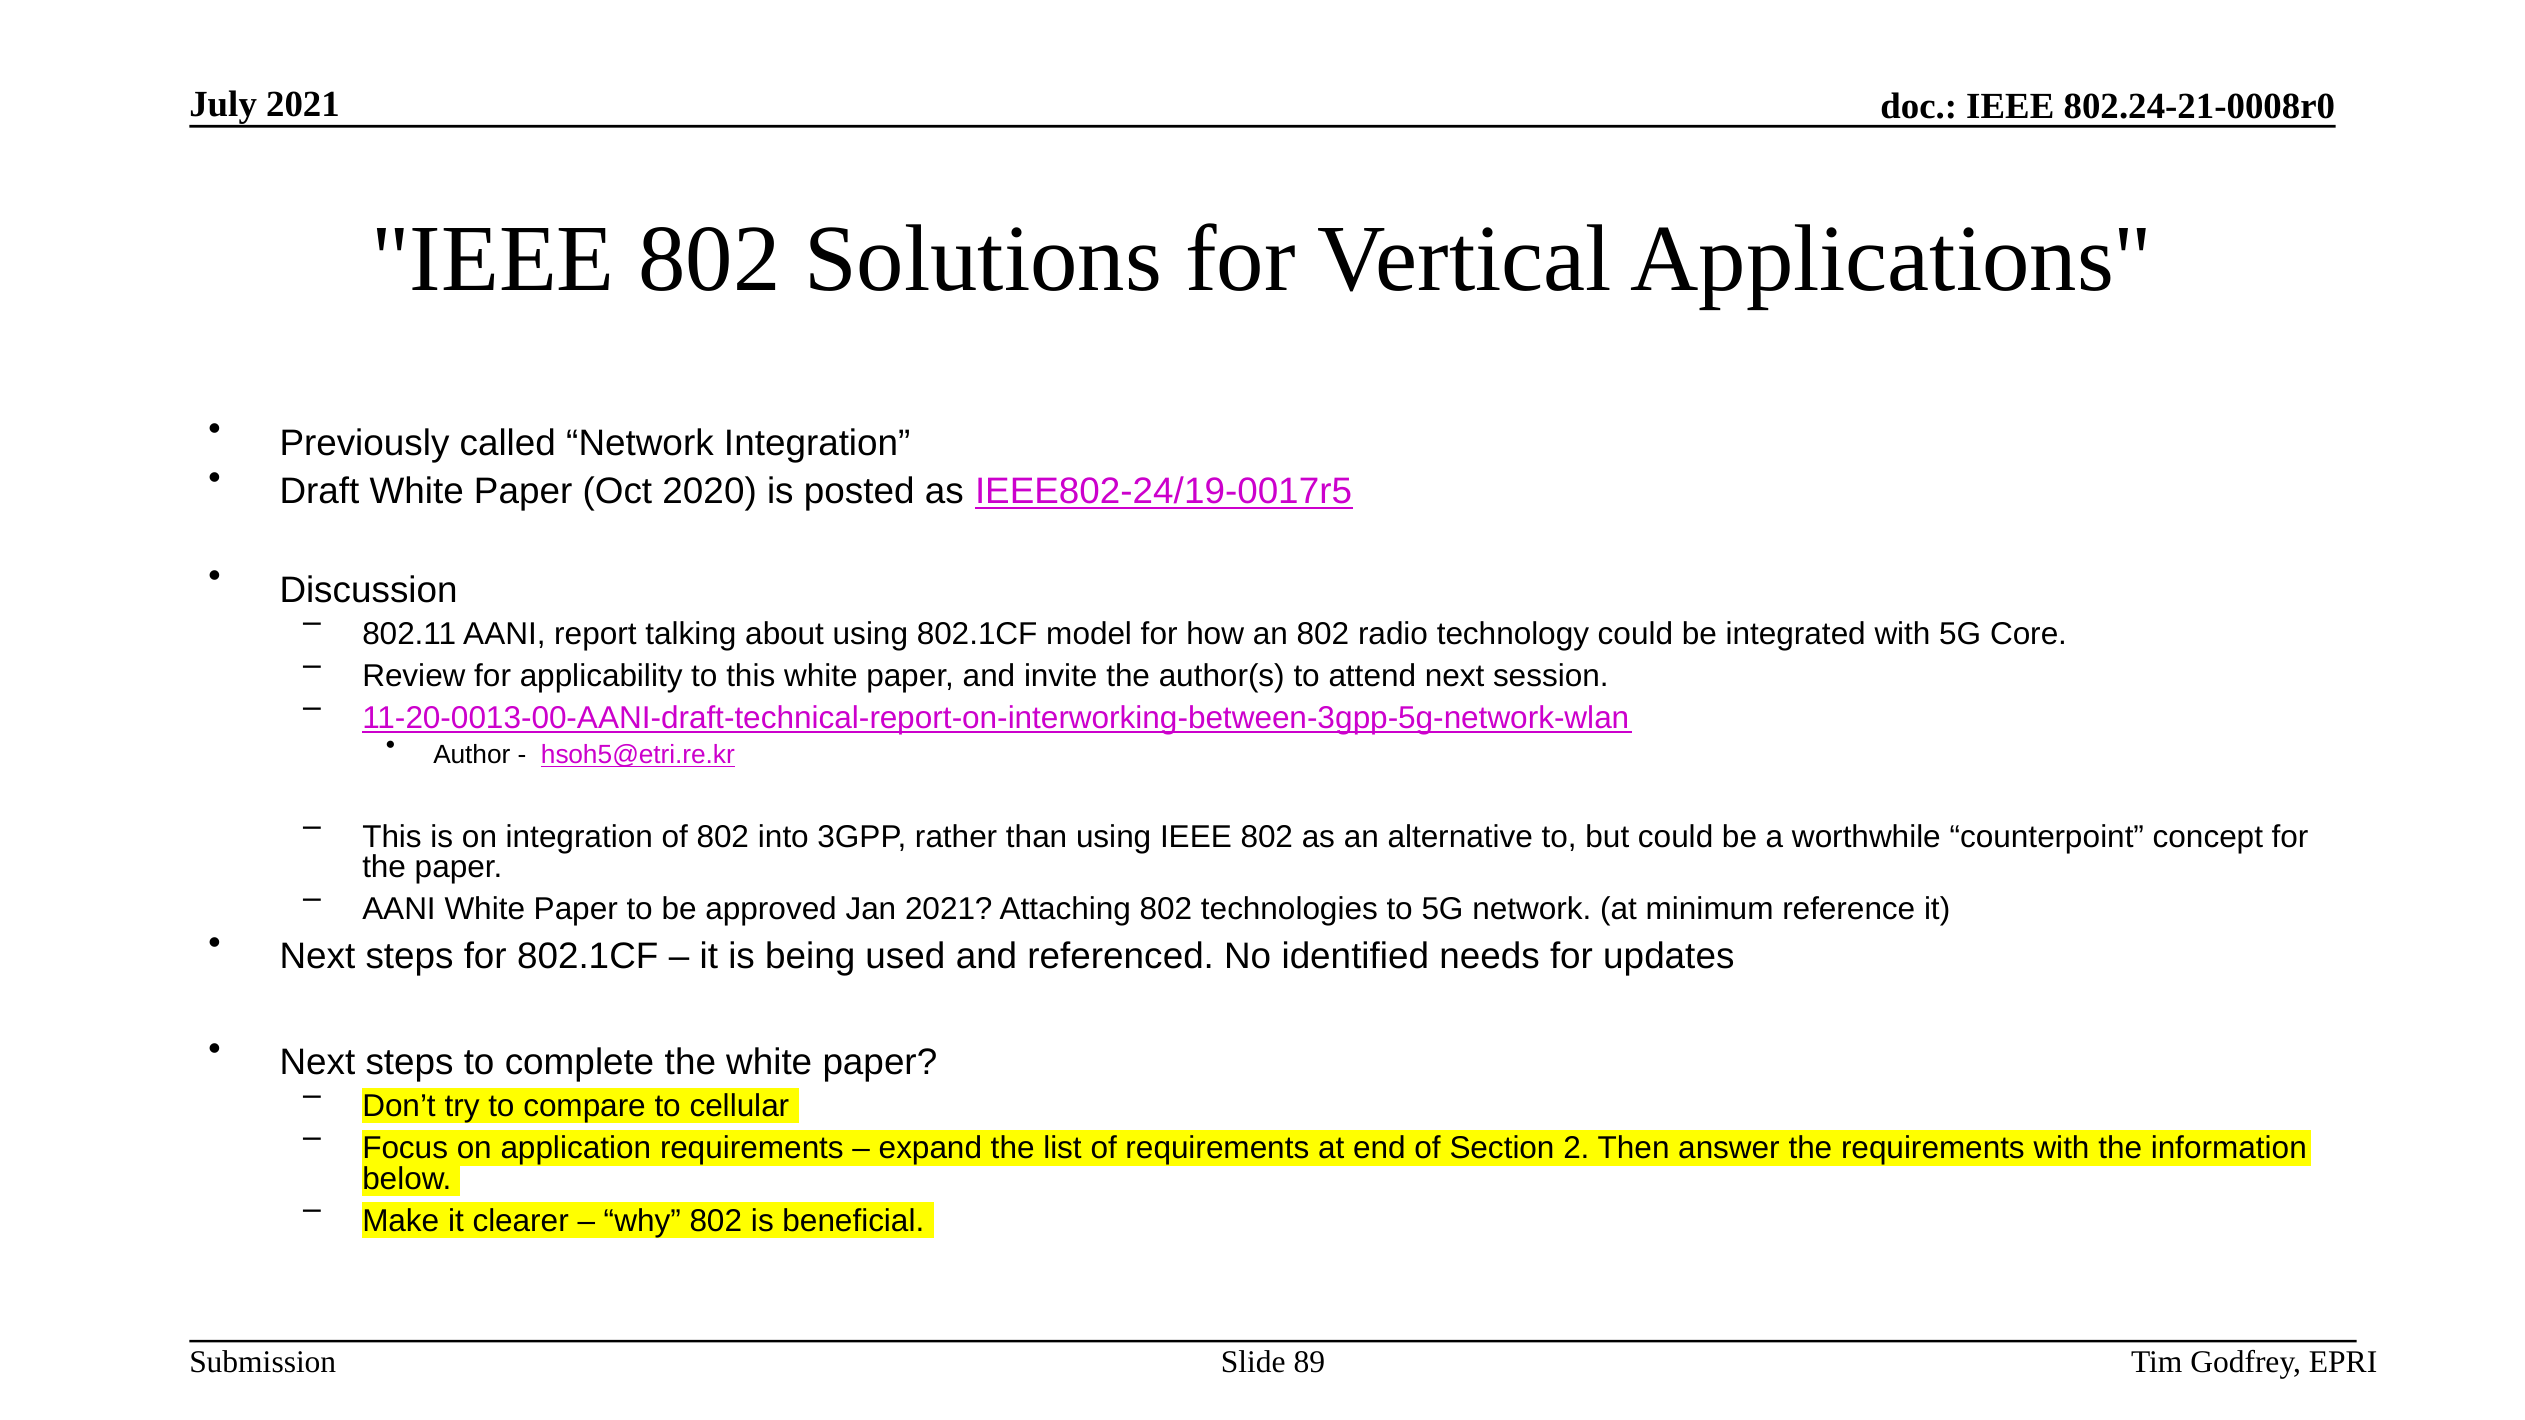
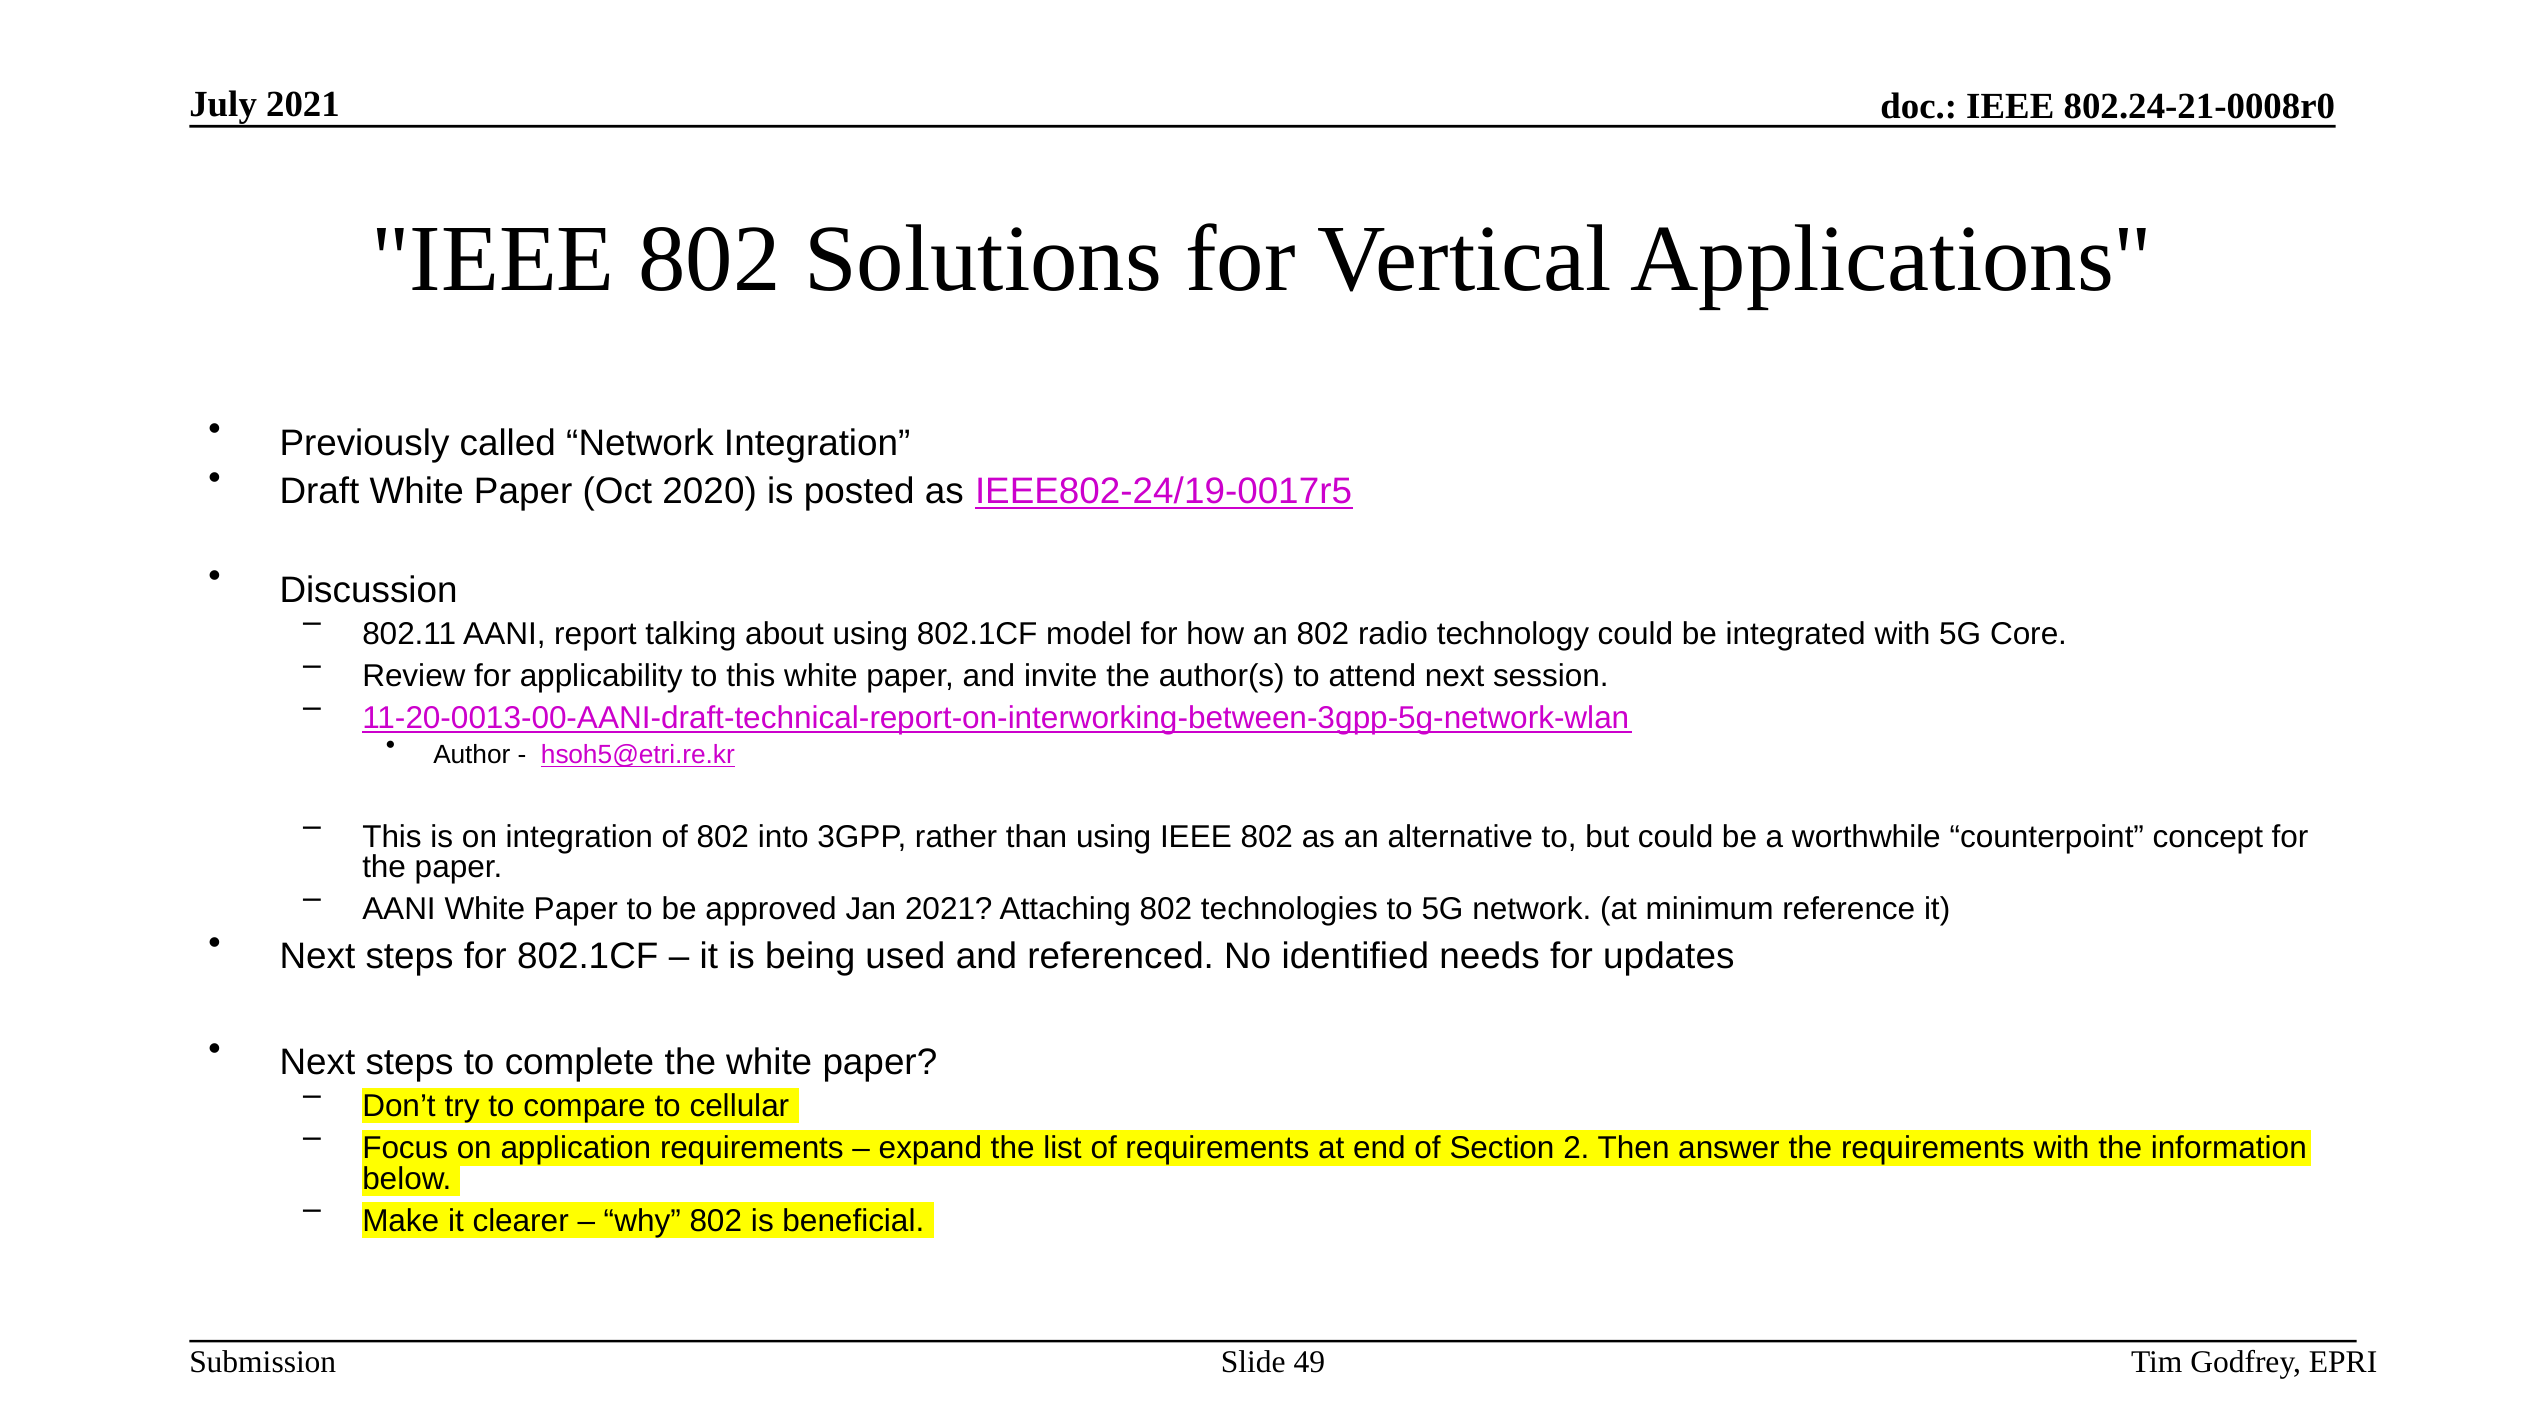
89: 89 -> 49
